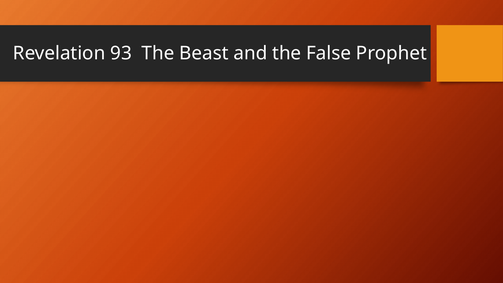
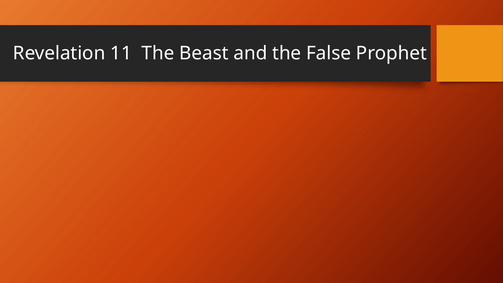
93: 93 -> 11
